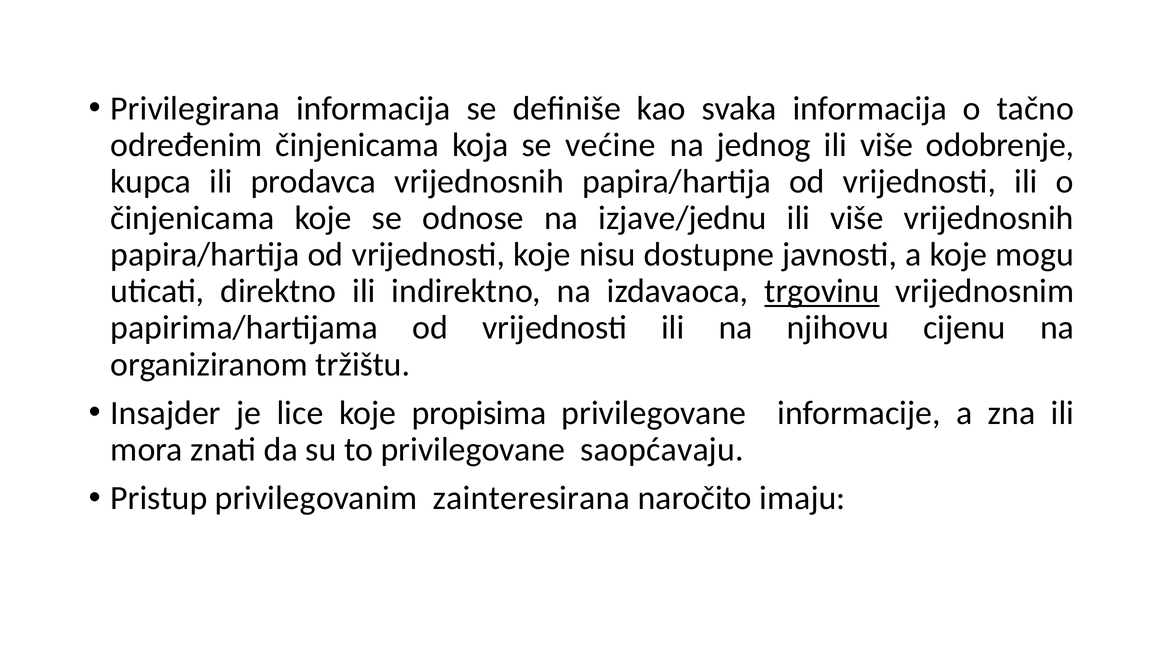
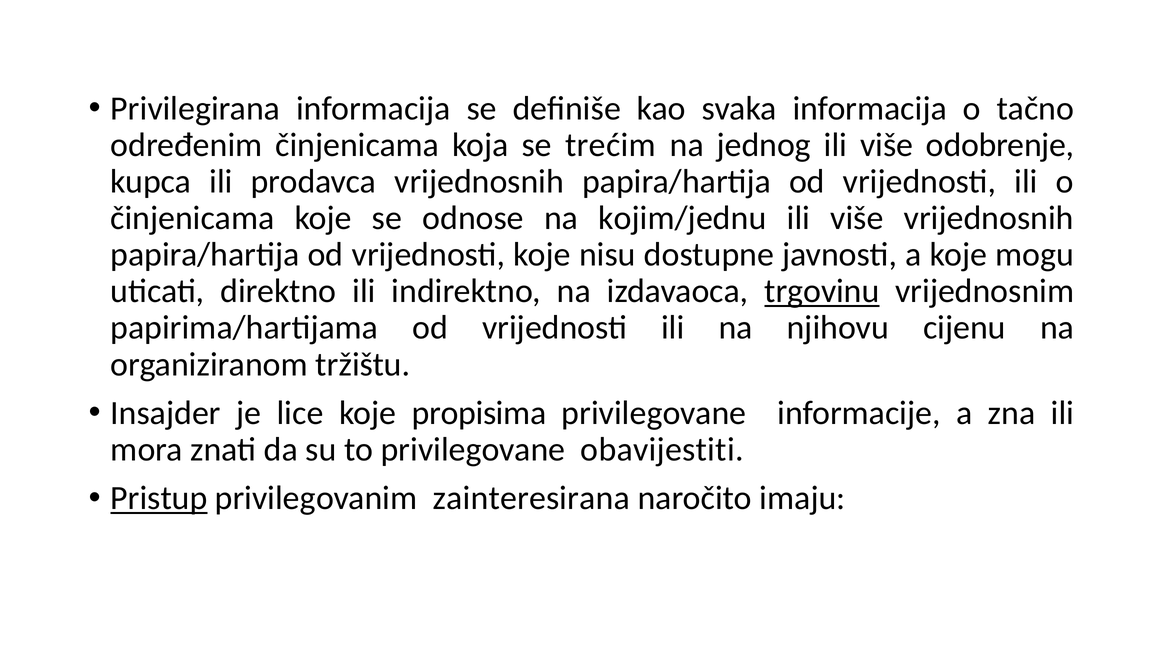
većine: većine -> trećim
izjave/jednu: izjave/jednu -> kojim/jednu
saopćavaju: saopćavaju -> obavijestiti
Pristup underline: none -> present
